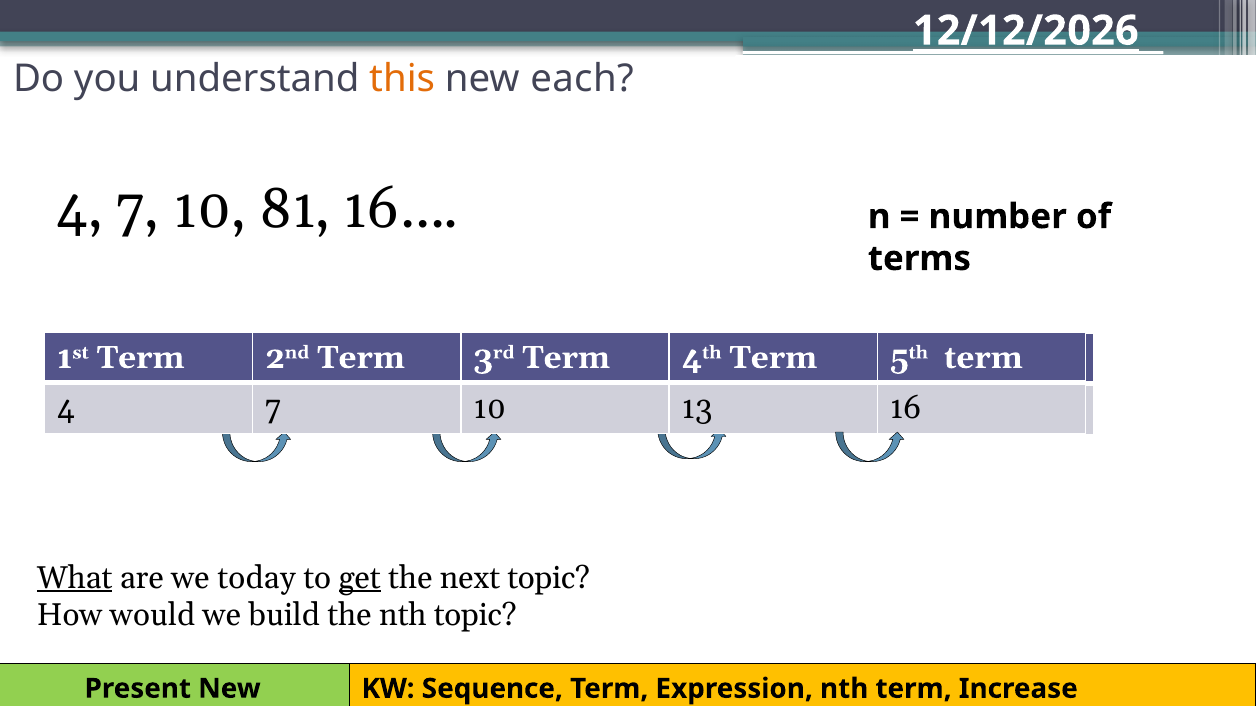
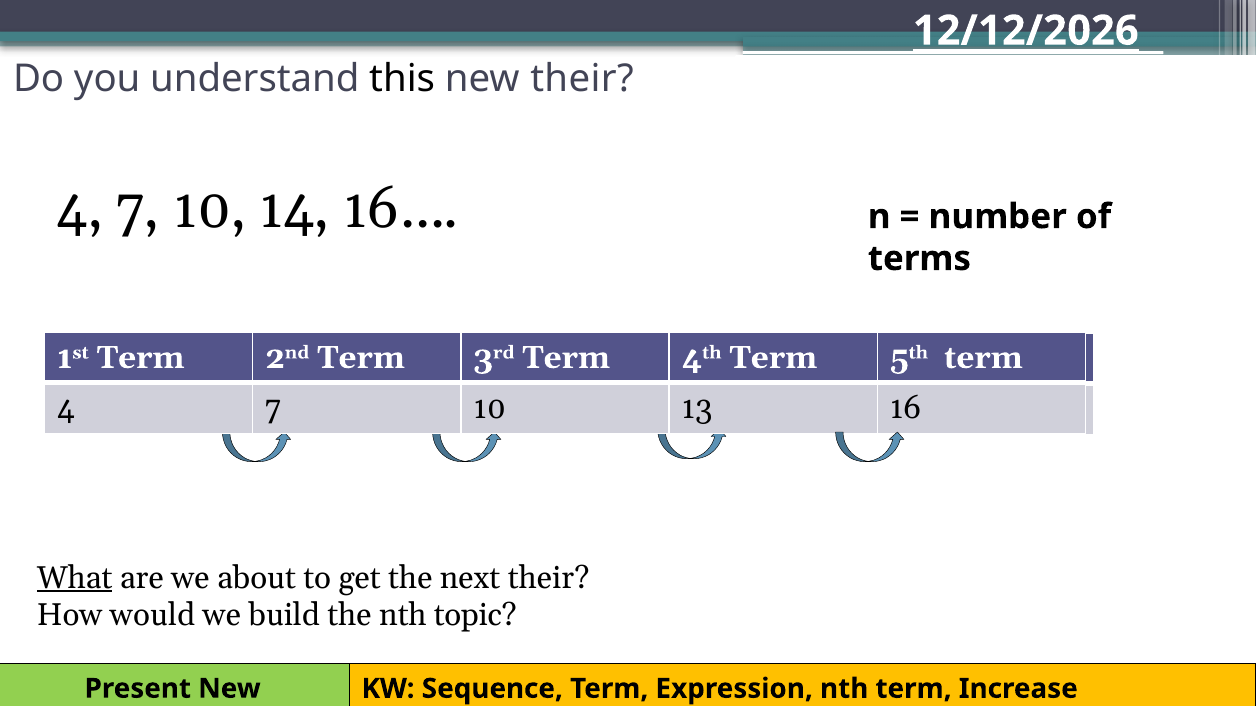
this colour: orange -> black
new each: each -> their
81: 81 -> 14
today: today -> about
get underline: present -> none
next topic: topic -> their
